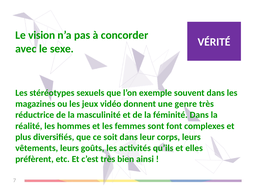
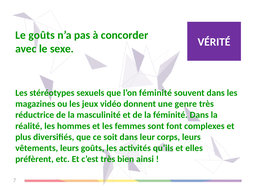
Le vision: vision -> goûts
l’on exemple: exemple -> féminité
